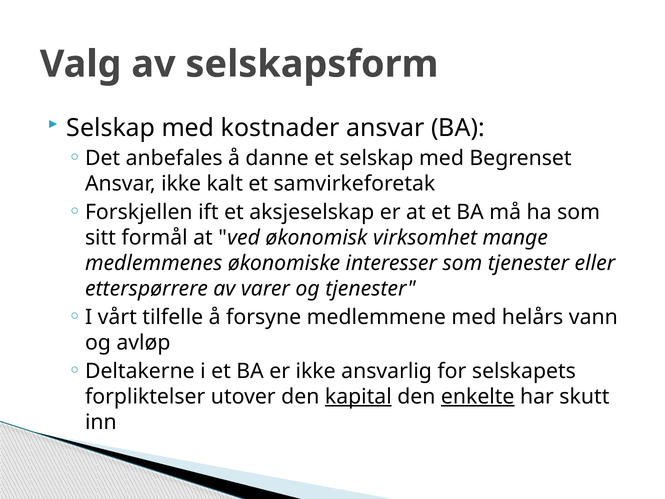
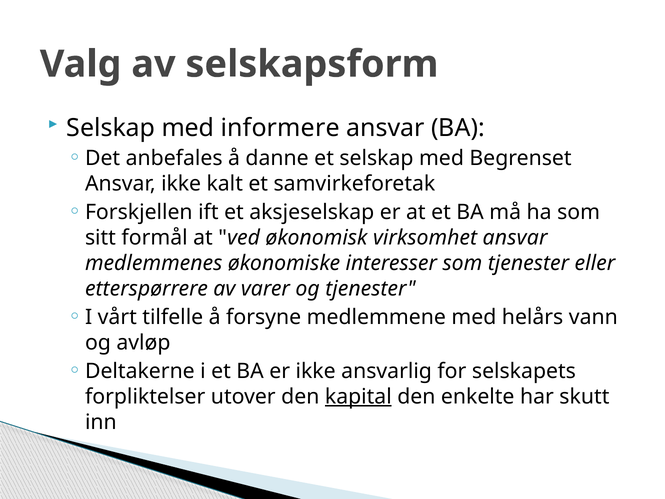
kostnader: kostnader -> informere
virksomhet mange: mange -> ansvar
enkelte underline: present -> none
